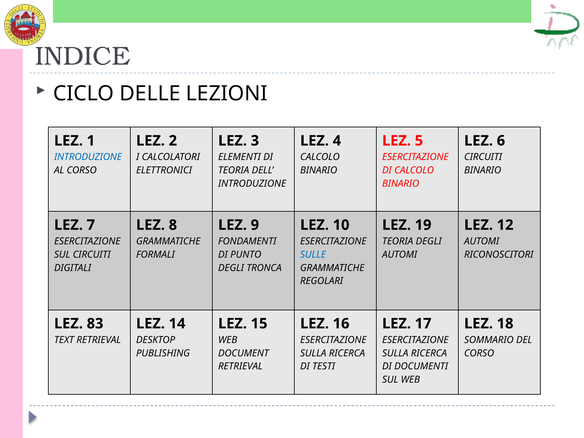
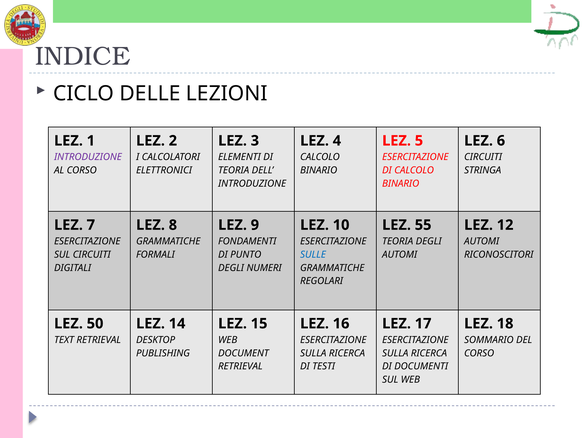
INTRODUZIONE at (88, 157) colour: blue -> purple
BINARIO at (483, 170): BINARIO -> STRINGA
19: 19 -> 55
TRONCA: TRONCA -> NUMERI
83: 83 -> 50
